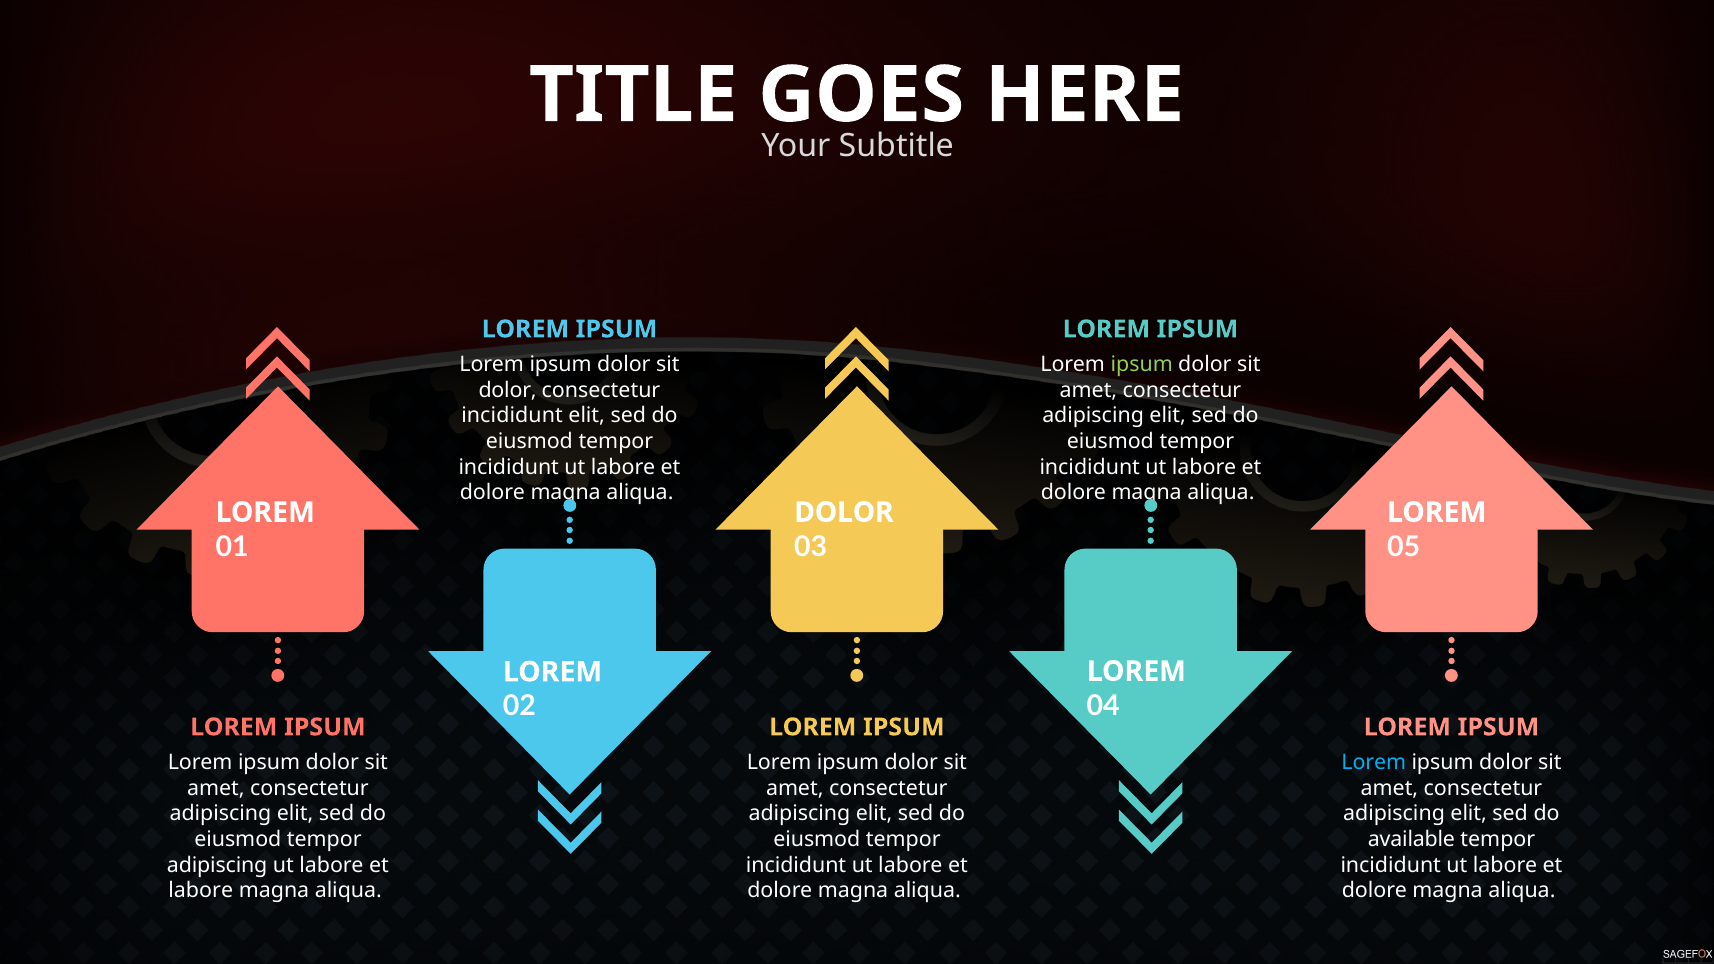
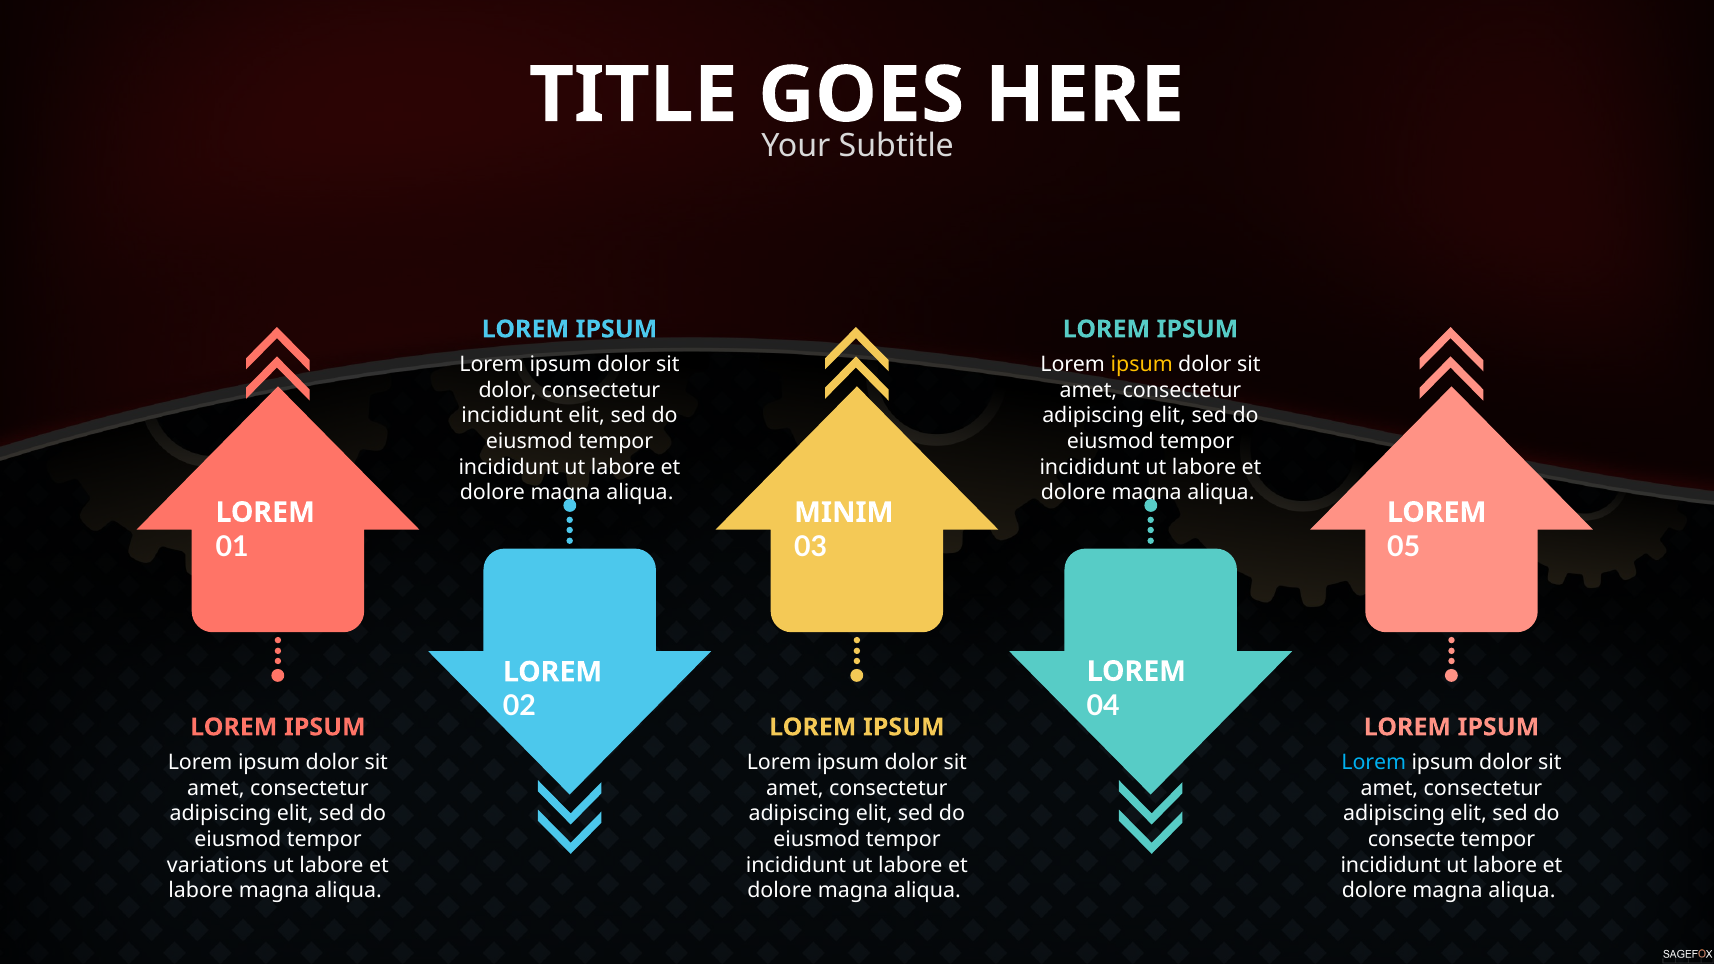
ipsum at (1142, 364) colour: light green -> yellow
DOLOR at (844, 512): DOLOR -> MINIM
available: available -> consecte
adipiscing at (217, 865): adipiscing -> variations
